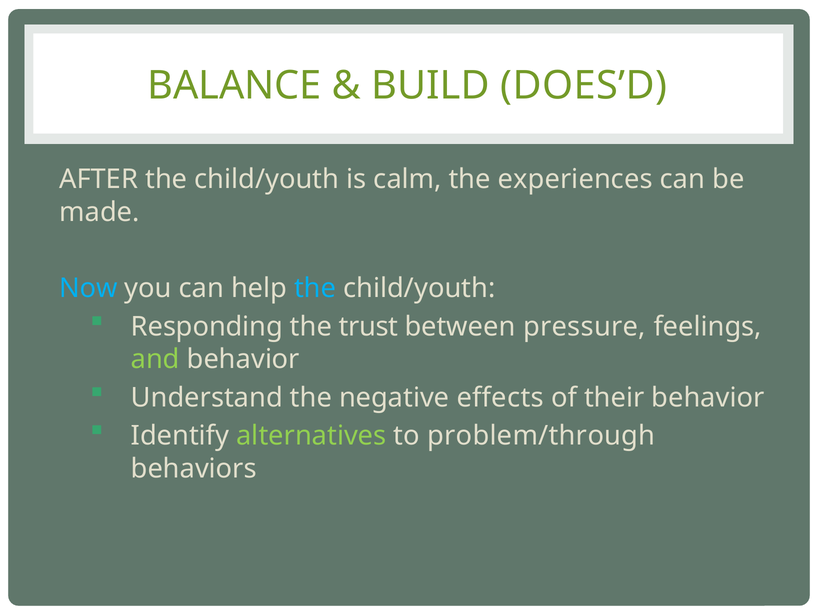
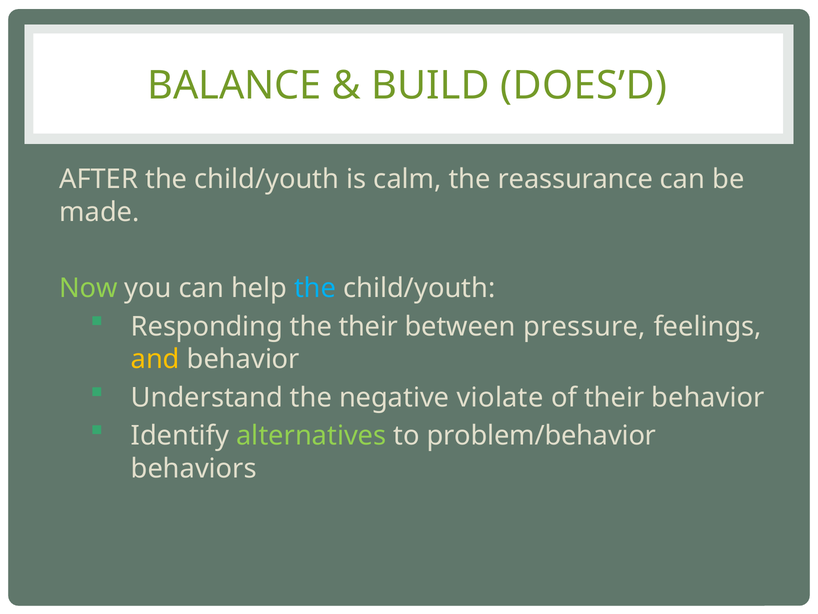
experiences: experiences -> reassurance
Now colour: light blue -> light green
the trust: trust -> their
and colour: light green -> yellow
effects: effects -> violate
problem/through: problem/through -> problem/behavior
